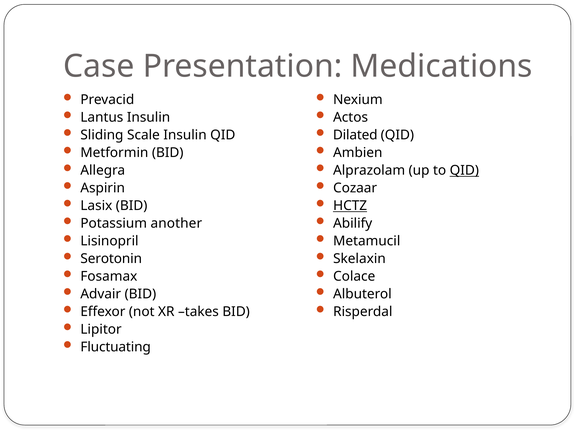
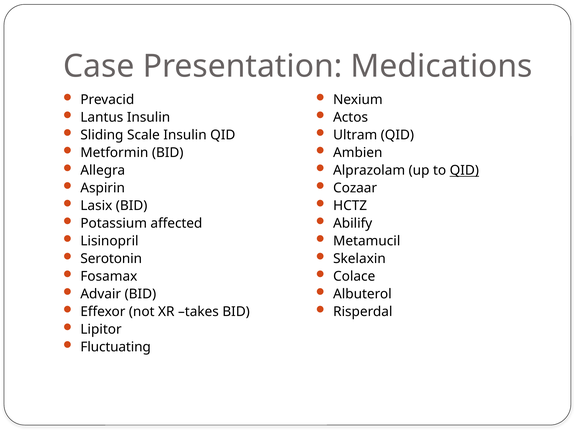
Dilated: Dilated -> Ultram
HCTZ underline: present -> none
another: another -> affected
